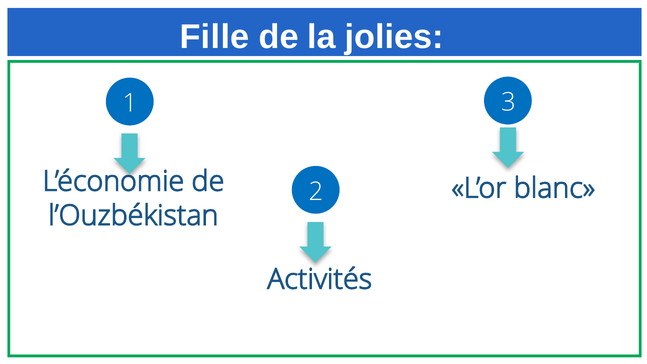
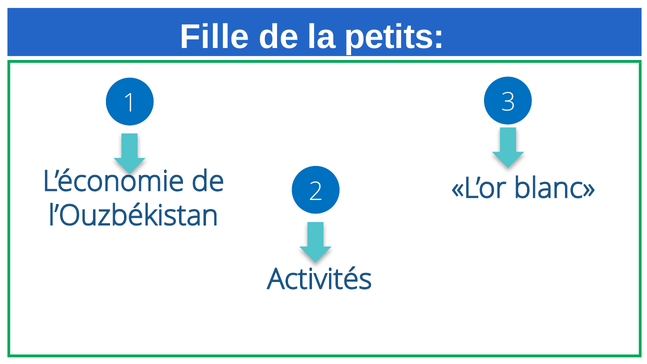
jolies: jolies -> petits
